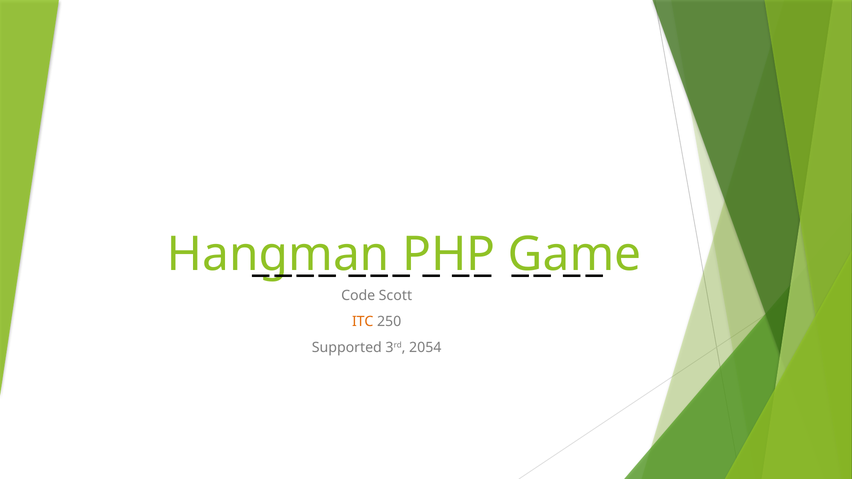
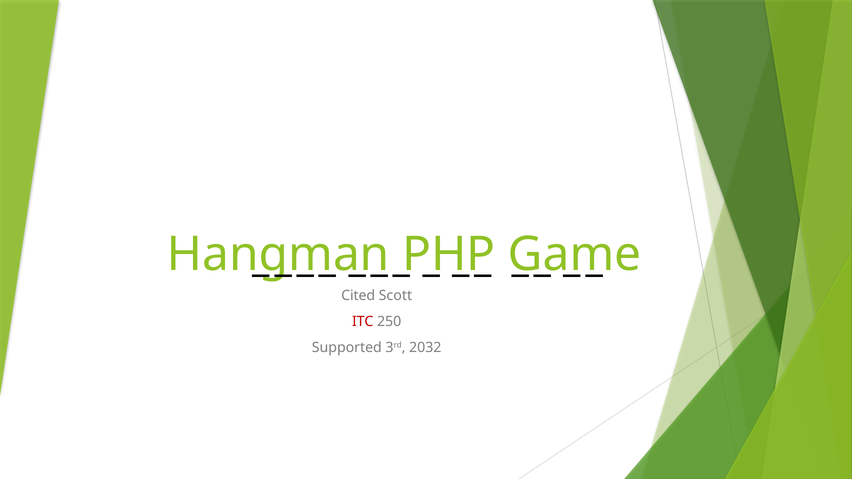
Code: Code -> Cited
ITC colour: orange -> red
2054: 2054 -> 2032
